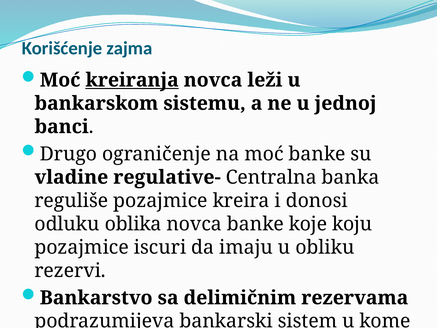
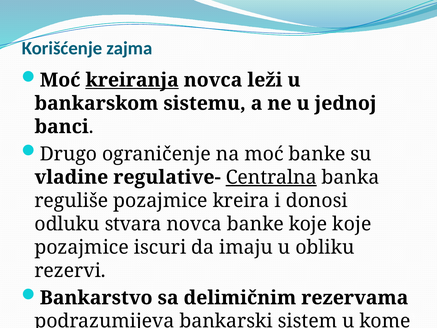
Centralna underline: none -> present
oblika: oblika -> stvara
koje koju: koju -> koje
